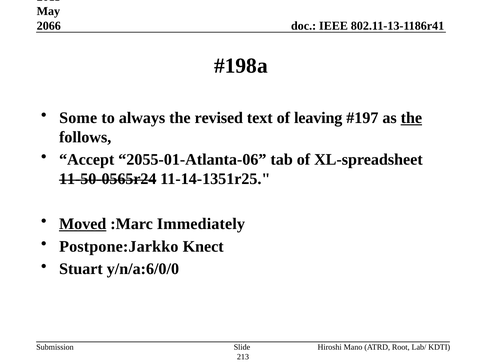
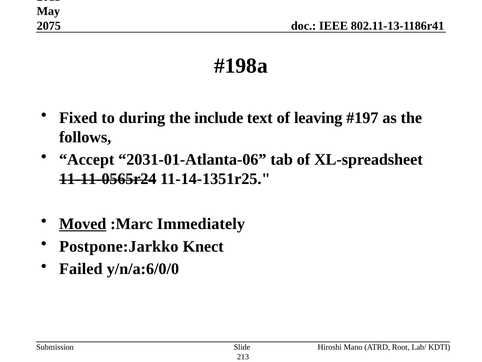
2066: 2066 -> 2075
Some: Some -> Fixed
always: always -> during
revised: revised -> include
the at (411, 118) underline: present -> none
2055-01-Atlanta-06: 2055-01-Atlanta-06 -> 2031-01-Atlanta-06
11-50-0565r24: 11-50-0565r24 -> 11-11-0565r24
Stuart: Stuart -> Failed
